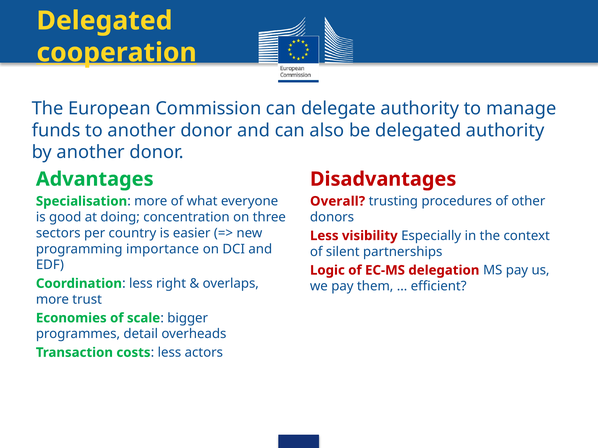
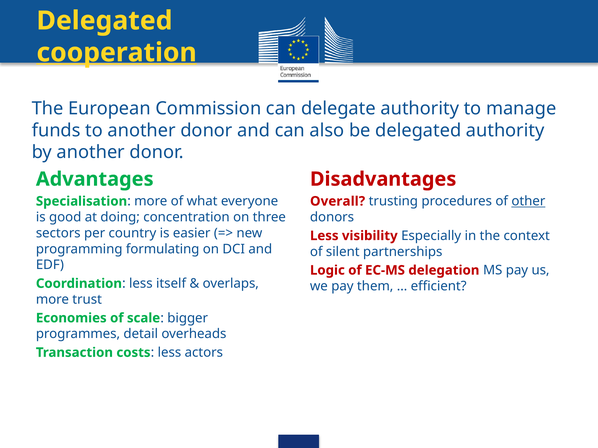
other underline: none -> present
importance: importance -> formulating
right: right -> itself
